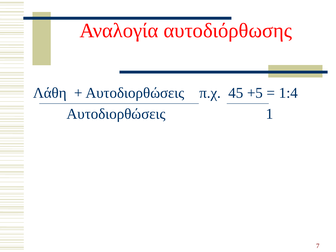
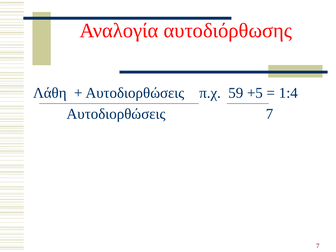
45: 45 -> 59
Αυτοδιορθώσεις 1: 1 -> 7
